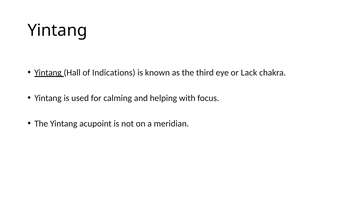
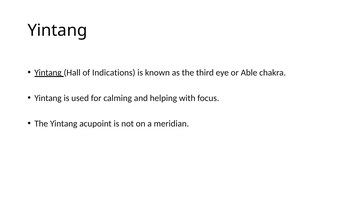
Lack: Lack -> Able
